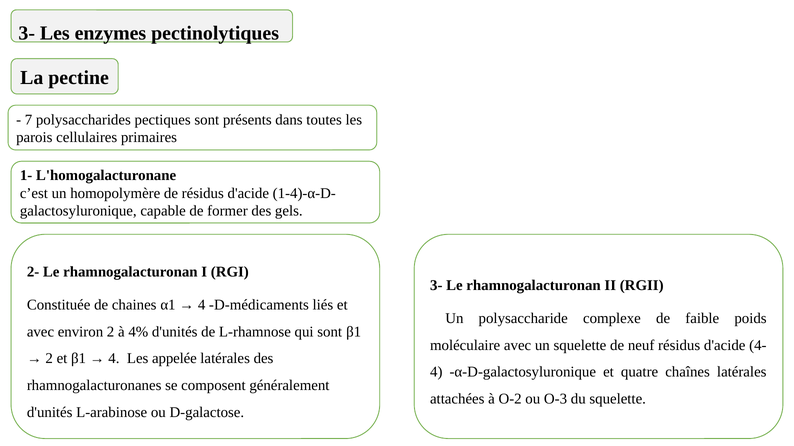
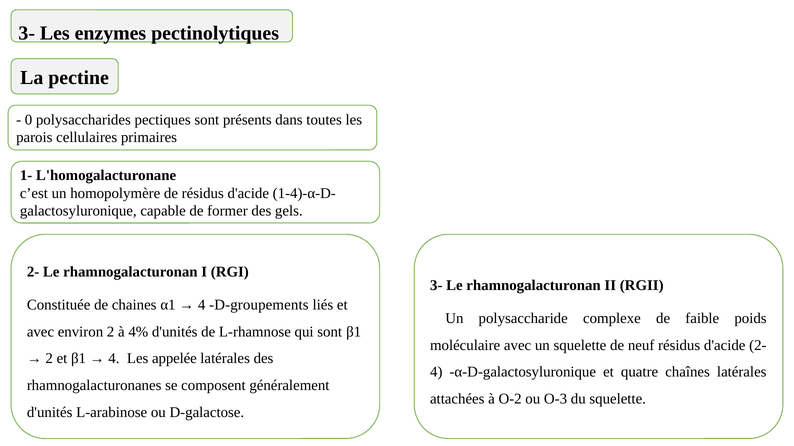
7: 7 -> 0
D-médicaments: D-médicaments -> D-groupements
d'acide 4-: 4- -> 2-
